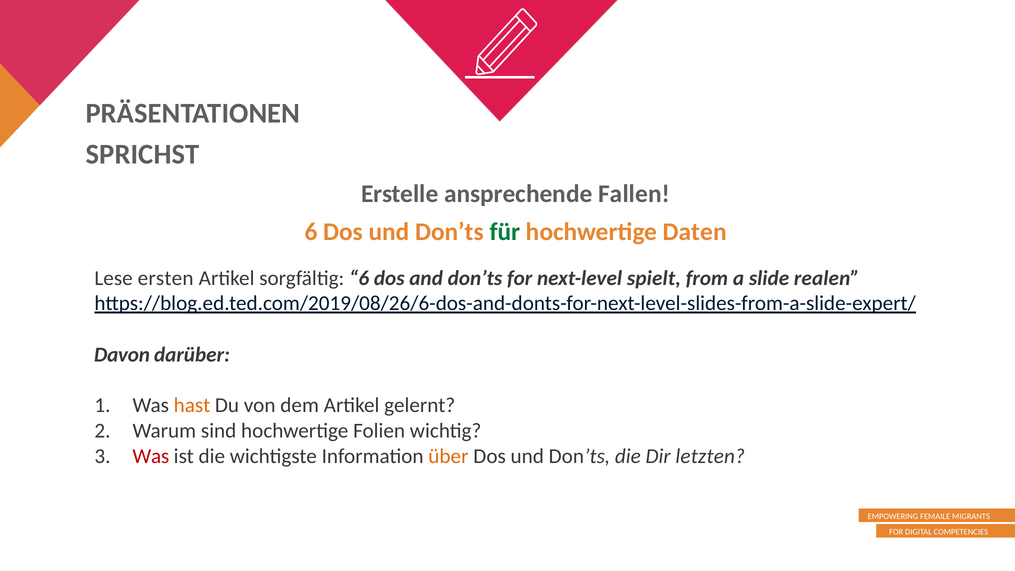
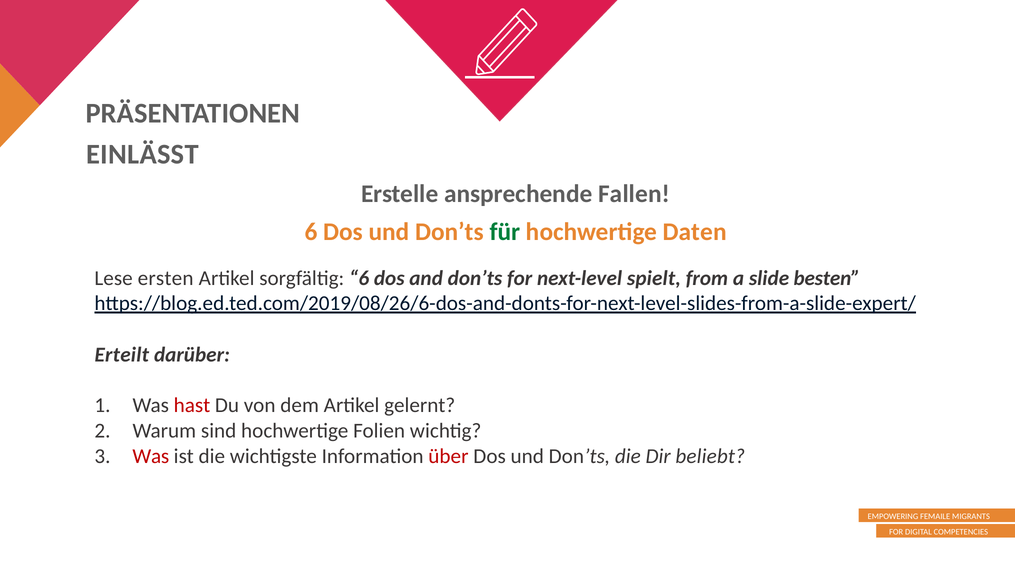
SPRICHST: SPRICHST -> EINLÄSST
realen: realen -> besten
Davon: Davon -> Erteilt
hast colour: orange -> red
über colour: orange -> red
letzten: letzten -> beliebt
